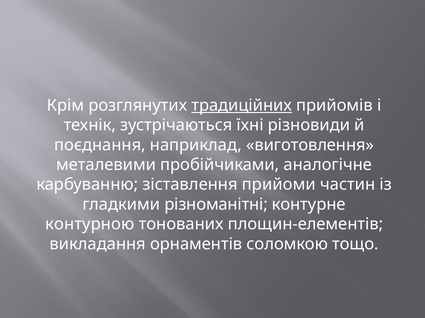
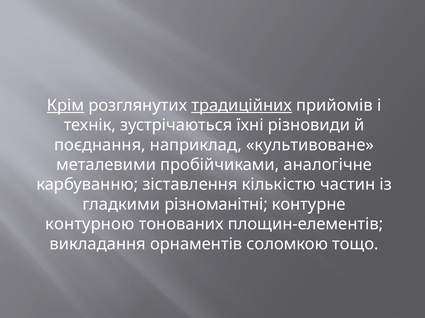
Крім underline: none -> present
виготовлення: виготовлення -> культивоване
прийоми: прийоми -> кількістю
